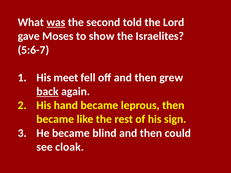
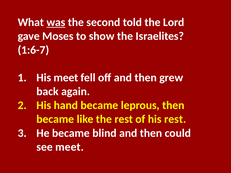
5:6-7: 5:6-7 -> 1:6-7
back underline: present -> none
his sign: sign -> rest
see cloak: cloak -> meet
